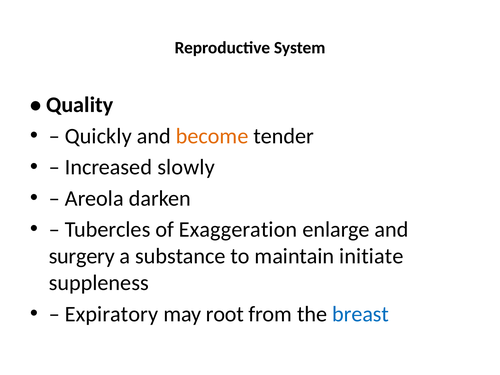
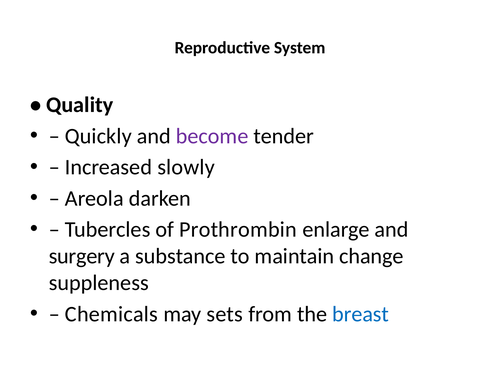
become colour: orange -> purple
Exaggeration: Exaggeration -> Prothrombin
initiate: initiate -> change
Expiratory: Expiratory -> Chemicals
root: root -> sets
